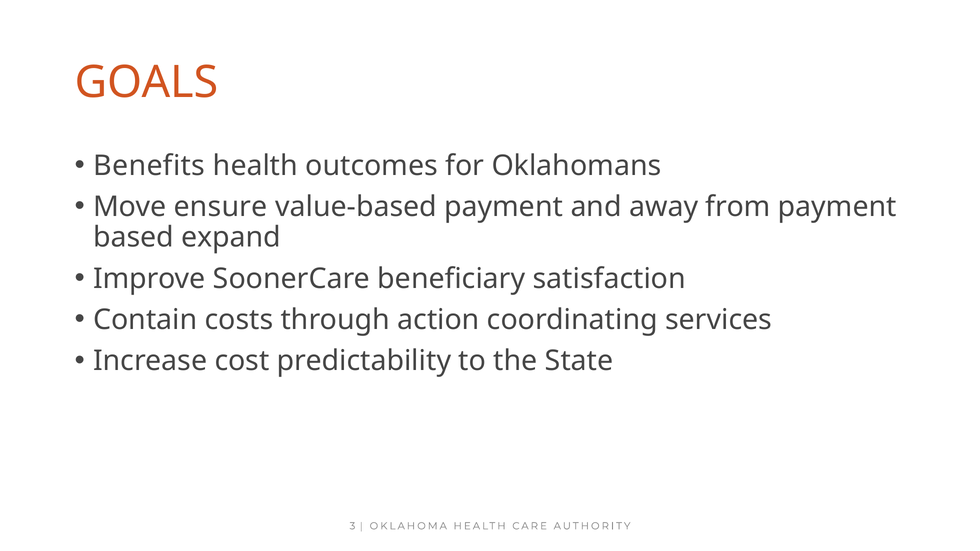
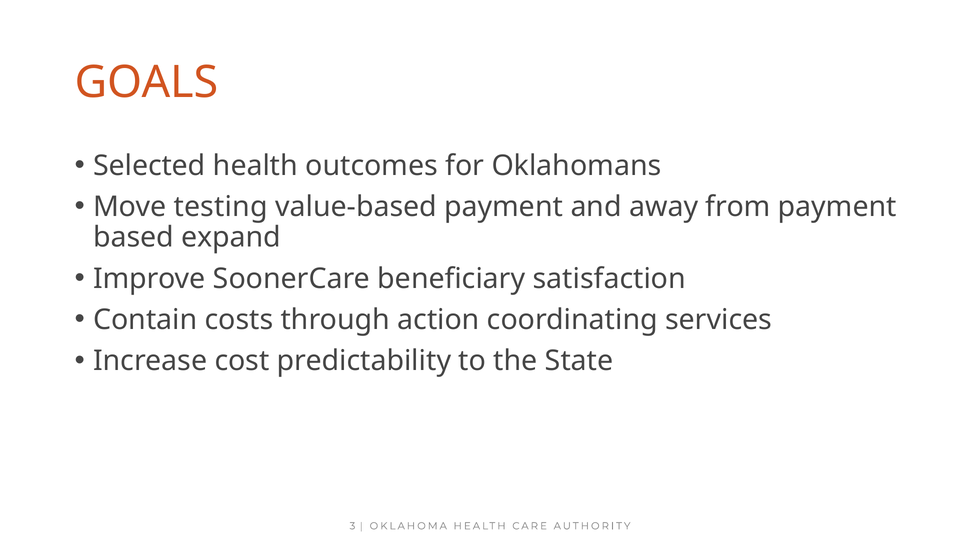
Benefits: Benefits -> Selected
ensure: ensure -> testing
